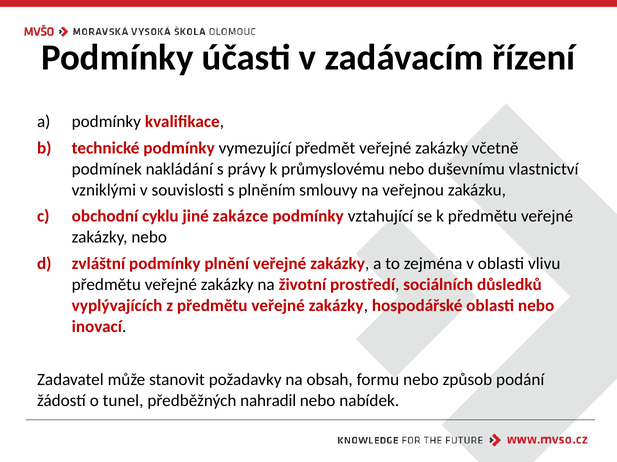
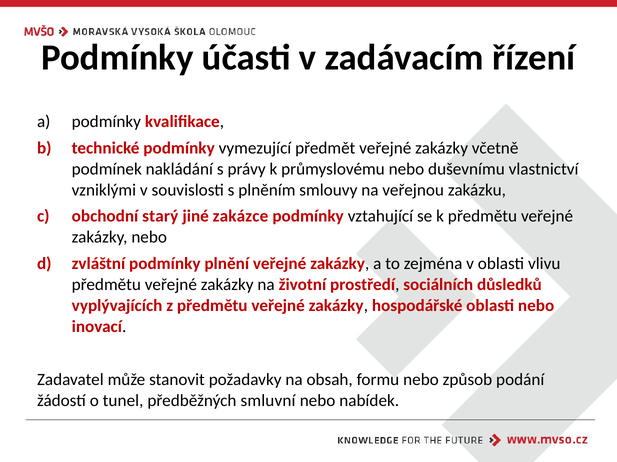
cyklu: cyklu -> starý
nahradil: nahradil -> smluvní
